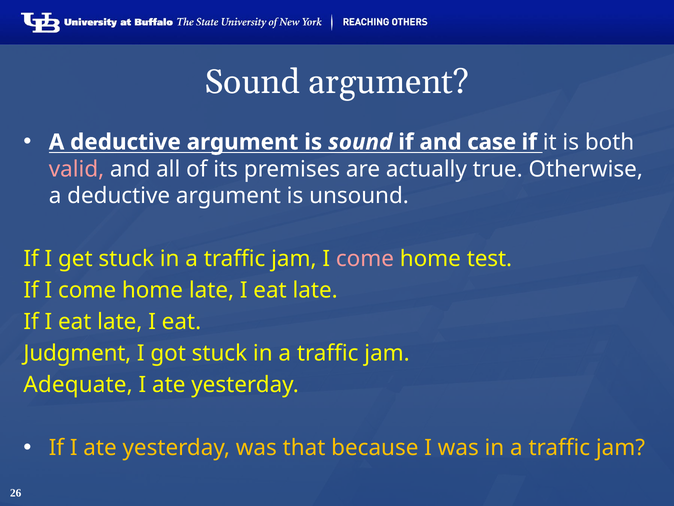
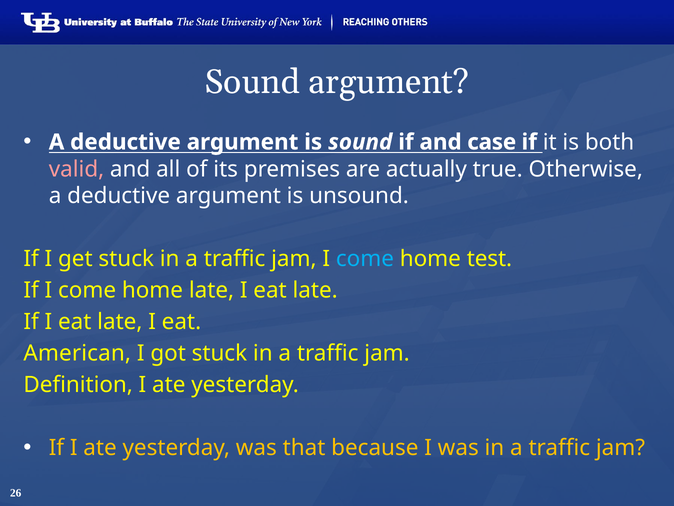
come at (365, 259) colour: pink -> light blue
Judgment: Judgment -> American
Adequate: Adequate -> Definition
